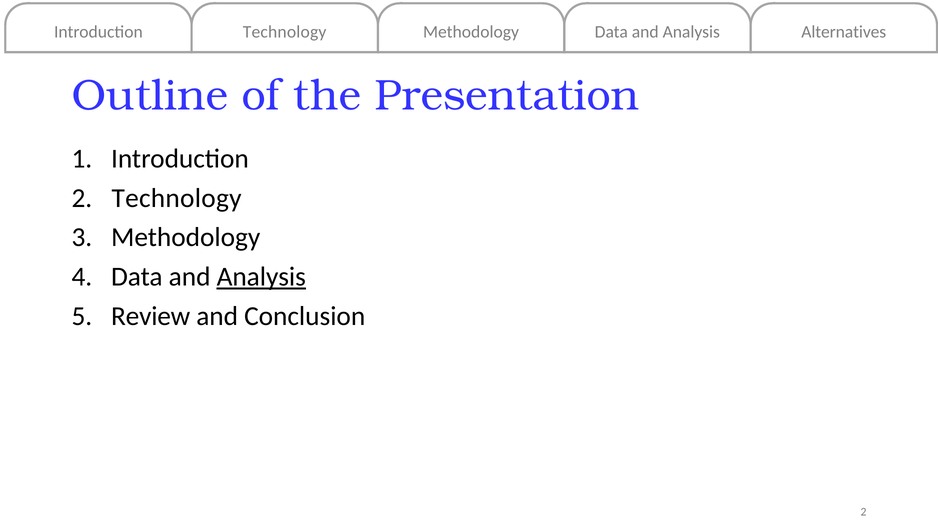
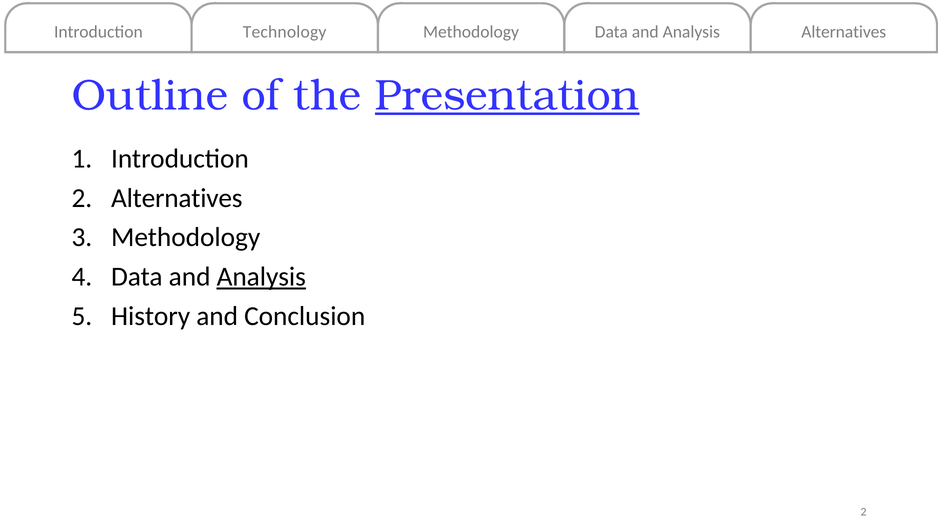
Presentation underline: none -> present
2 Technology: Technology -> Alternatives
Review: Review -> History
